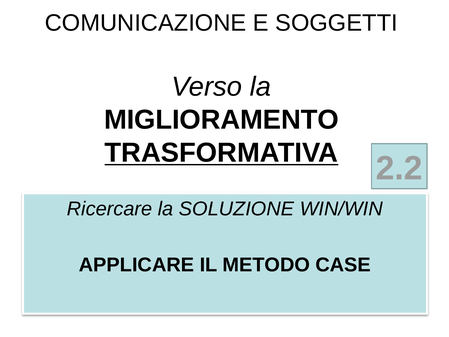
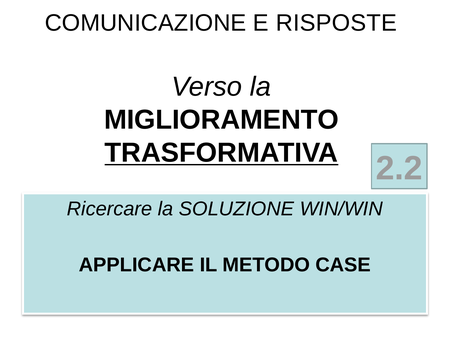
SOGGETTI: SOGGETTI -> RISPOSTE
